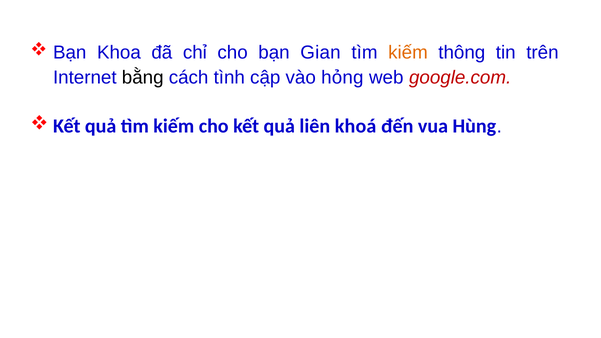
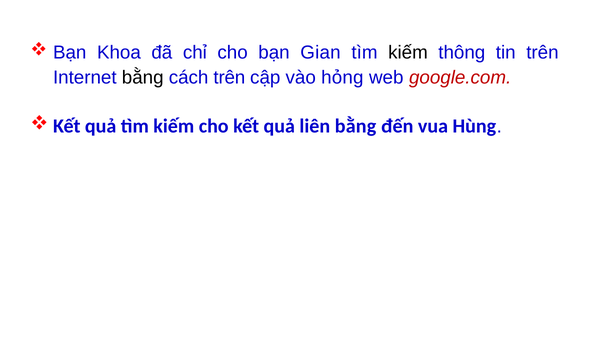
kiếm at (408, 53) colour: orange -> black
cách tình: tình -> trên
liên khoá: khoá -> bằng
